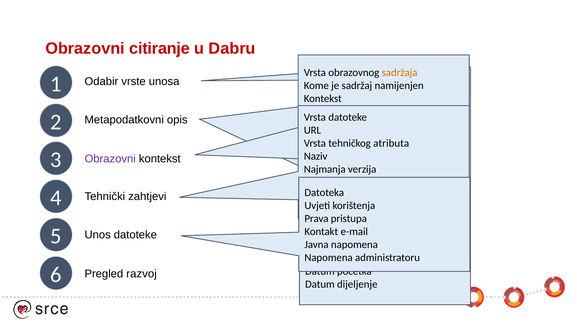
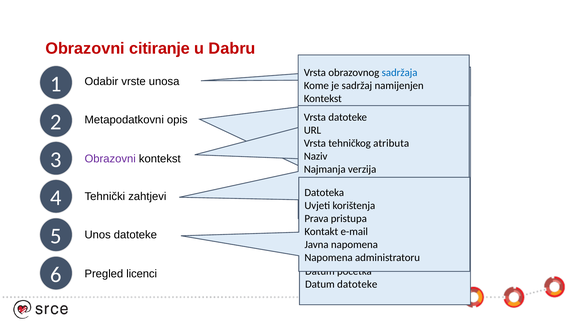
sadržaja colour: orange -> blue
razvoj: razvoj -> licenci
Datum dijeljenje: dijeljenje -> datoteke
